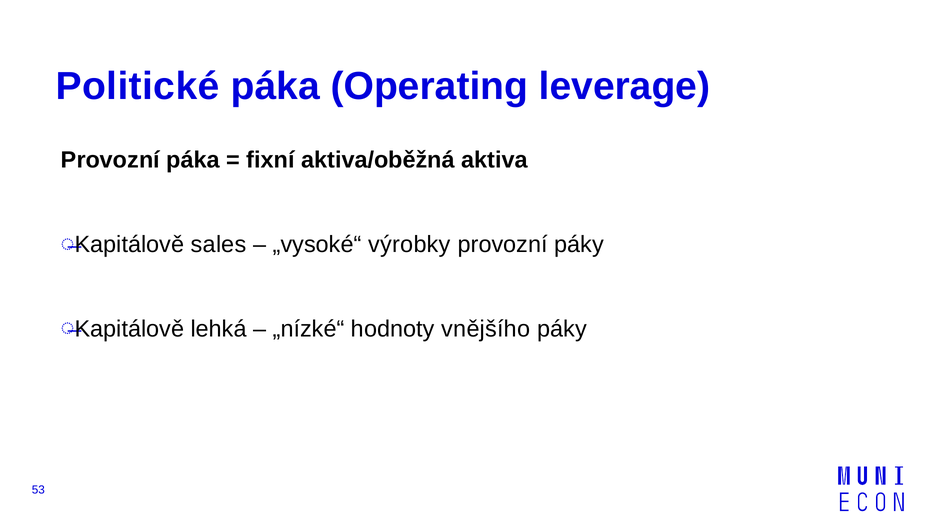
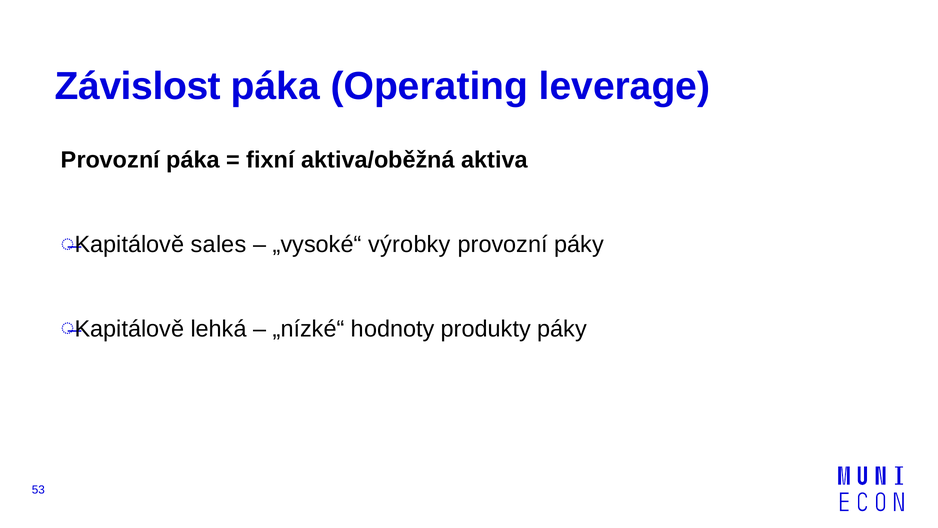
Politické: Politické -> Závislost
vnějšího: vnějšího -> produkty
